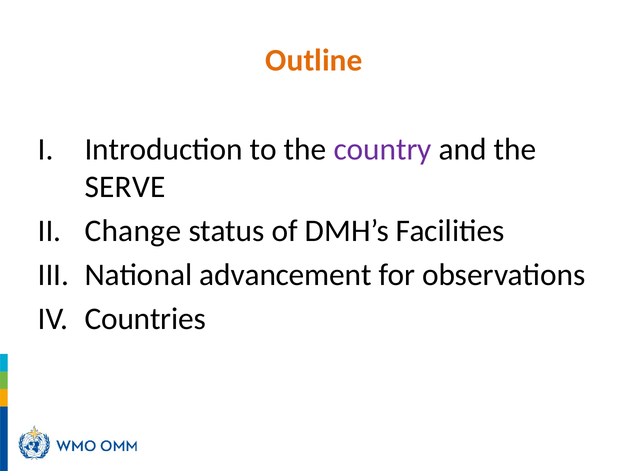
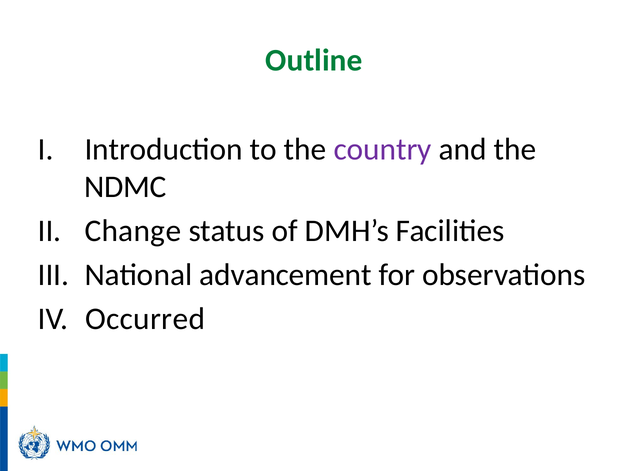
Outline colour: orange -> green
SERVE: SERVE -> NDMC
Countries: Countries -> Occurred
